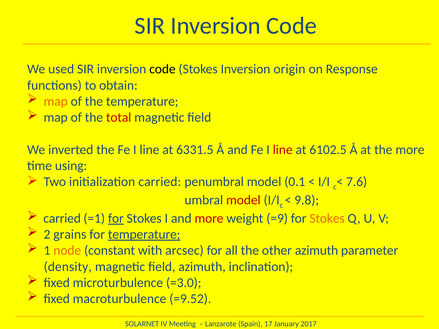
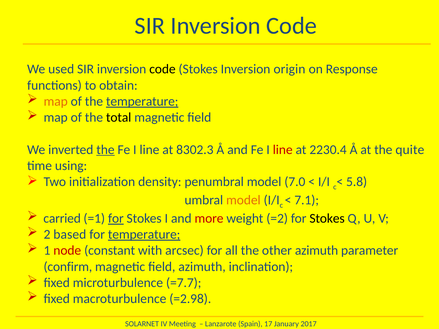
temperature at (142, 101) underline: none -> present
total colour: red -> black
the at (105, 150) underline: none -> present
6331.5: 6331.5 -> 8302.3
6102.5: 6102.5 -> 2230.4
the more: more -> quite
initialization carried: carried -> density
0.1: 0.1 -> 7.0
7.6: 7.6 -> 5.8
model at (243, 200) colour: red -> orange
9.8: 9.8 -> 7.1
=9: =9 -> =2
Stokes at (327, 219) colour: orange -> black
grains: grains -> based
node colour: orange -> red
density: density -> confirm
=3.0: =3.0 -> =7.7
=9.52: =9.52 -> =2.98
